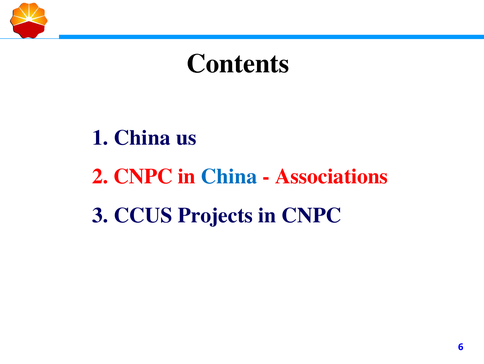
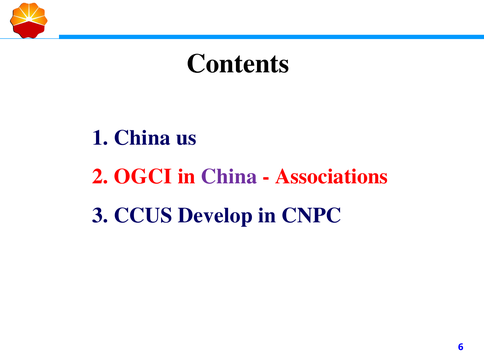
2 CNPC: CNPC -> OGCI
China at (229, 177) colour: blue -> purple
Projects: Projects -> Develop
